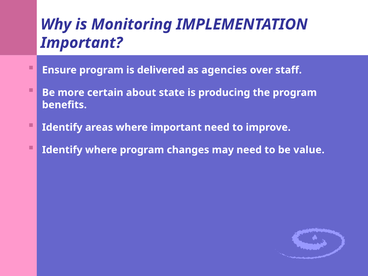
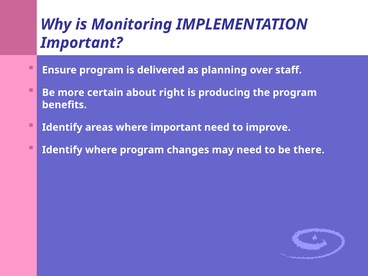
agencies: agencies -> planning
state: state -> right
value: value -> there
